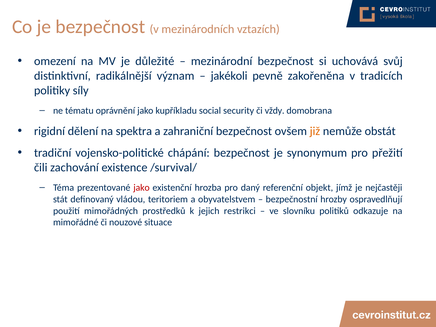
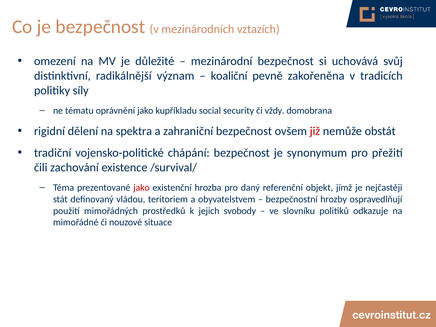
jakékoli: jakékoli -> koaliční
již colour: orange -> red
restrikci: restrikci -> svobody
